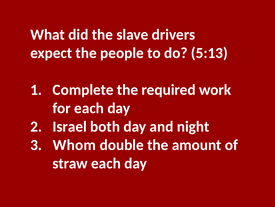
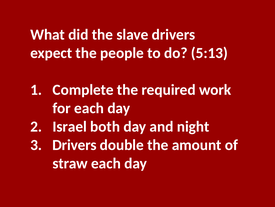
Whom at (74, 144): Whom -> Drivers
